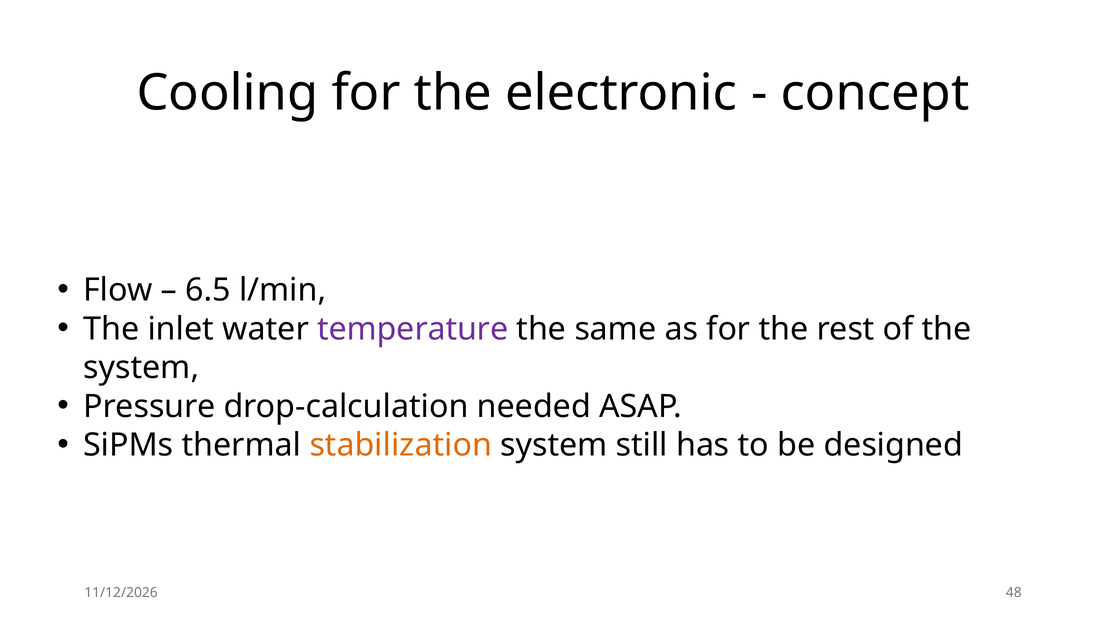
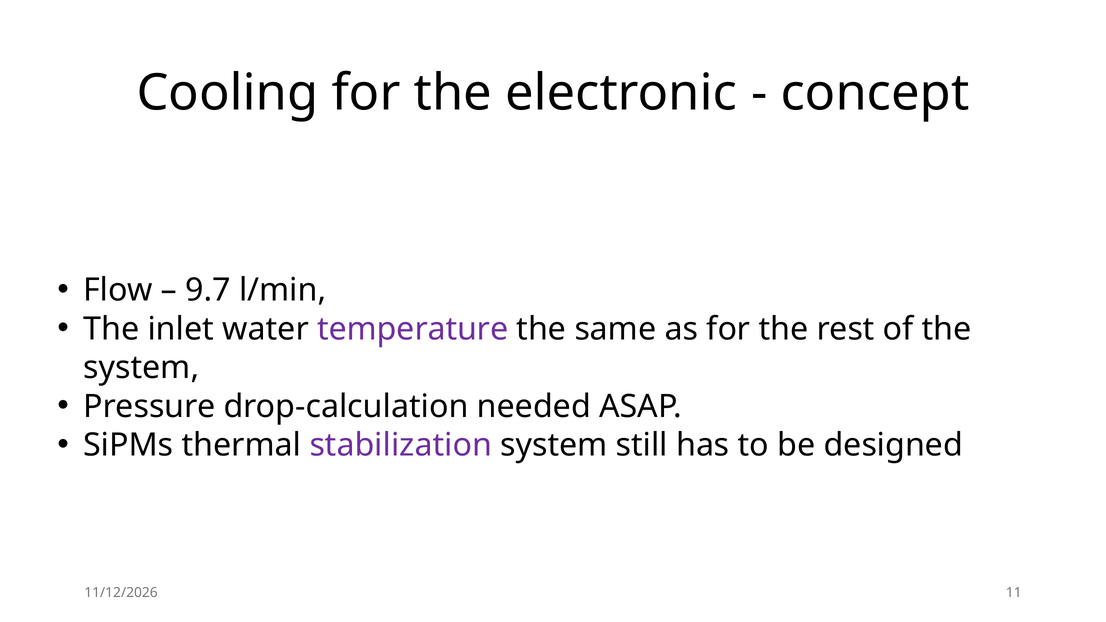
6.5: 6.5 -> 9.7
stabilization colour: orange -> purple
48: 48 -> 11
